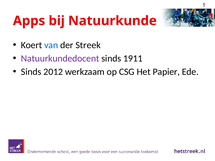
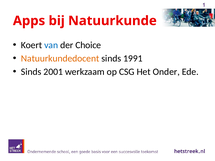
Streek: Streek -> Choice
Natuurkundedocent colour: purple -> orange
1911: 1911 -> 1991
2012: 2012 -> 2001
Papier: Papier -> Onder
